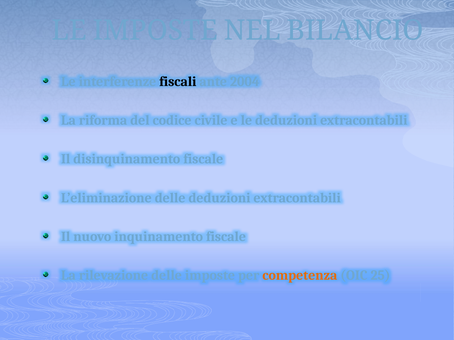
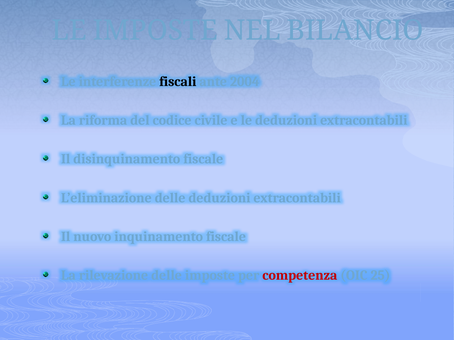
competenza colour: orange -> red
